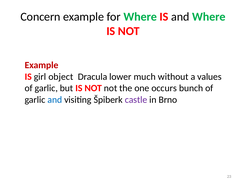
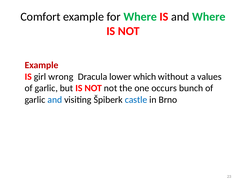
Concern: Concern -> Comfort
object: object -> wrong
much: much -> which
castle colour: purple -> blue
